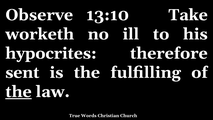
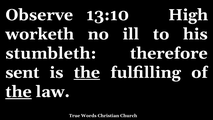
Take: Take -> High
hypocrites: hypocrites -> stumbleth
the at (87, 72) underline: none -> present
